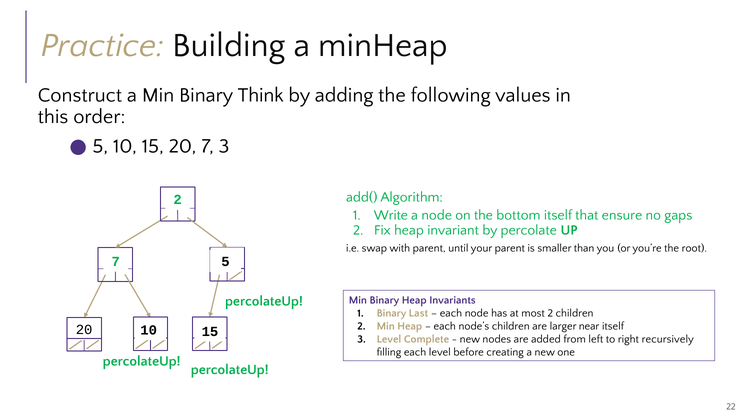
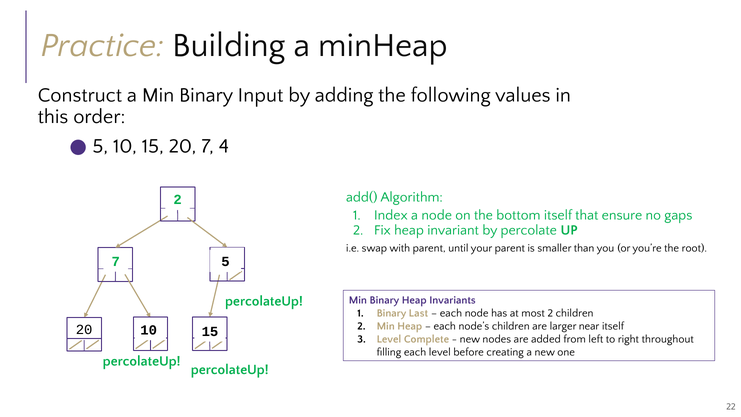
Think: Think -> Input
7 3: 3 -> 4
Write: Write -> Index
recursively: recursively -> throughout
